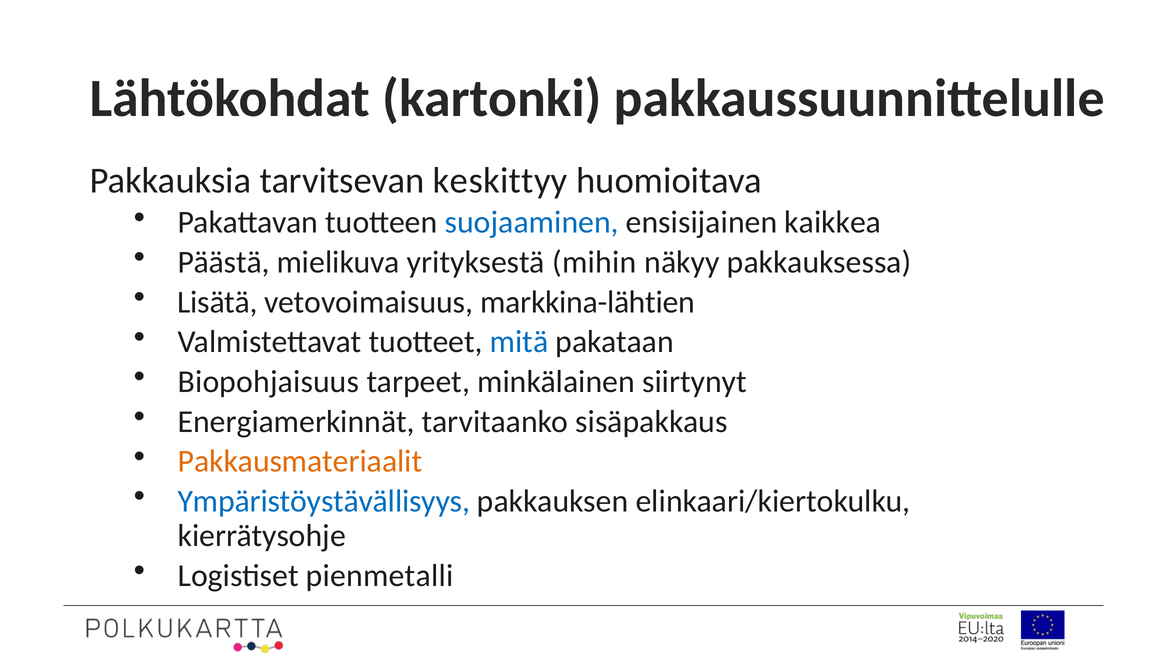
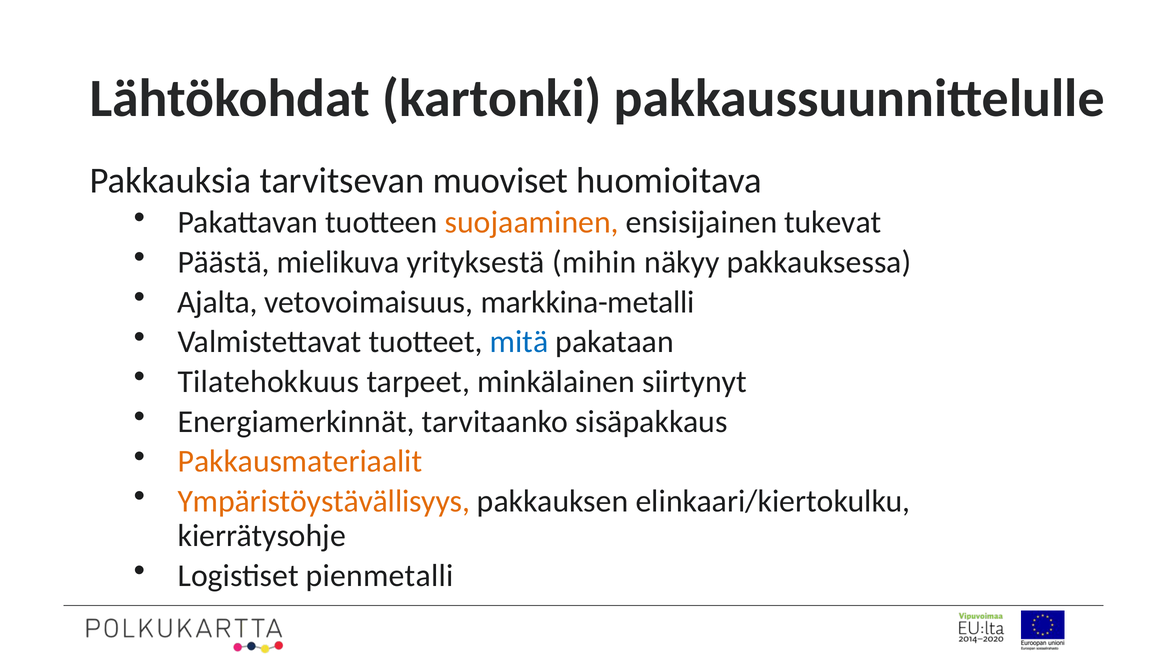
keskittyy: keskittyy -> muoviset
suojaaminen colour: blue -> orange
kaikkea: kaikkea -> tukevat
Lisätä: Lisätä -> Ajalta
markkina-lähtien: markkina-lähtien -> markkina-metalli
Biopohjaisuus: Biopohjaisuus -> Tilatehokkuus
Ympäristöystävällisyys colour: blue -> orange
